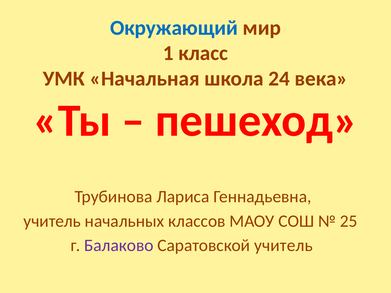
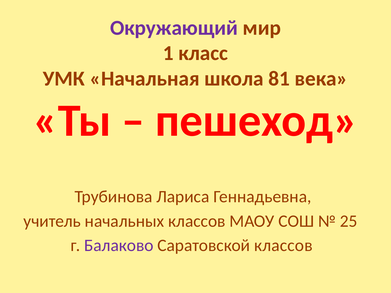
Окружающий colour: blue -> purple
24: 24 -> 81
Саратовской учитель: учитель -> классов
